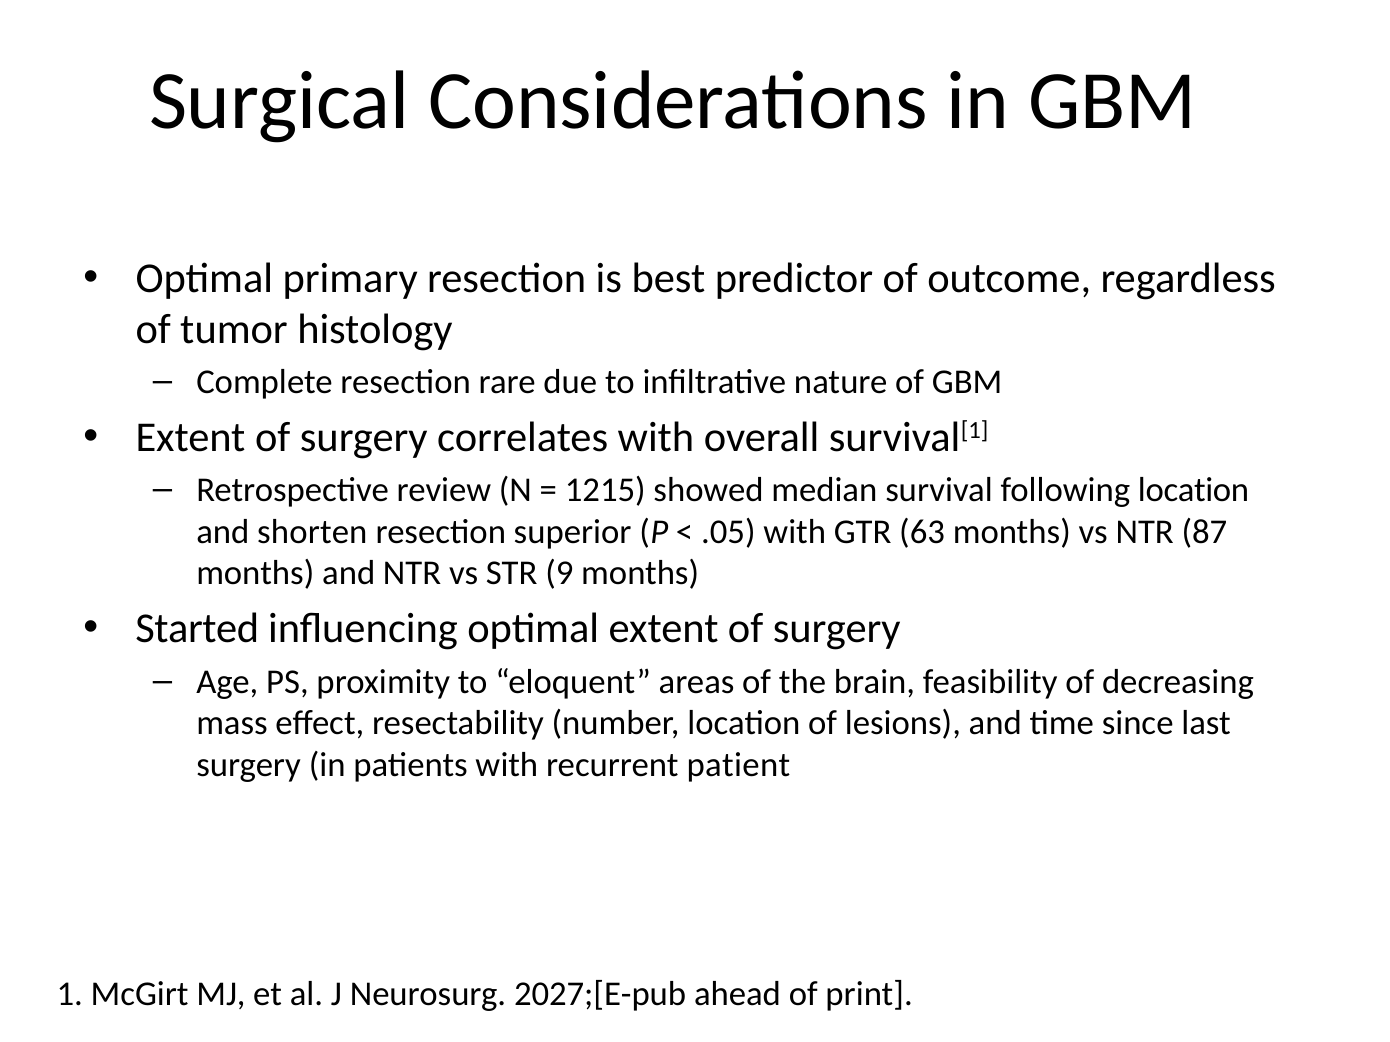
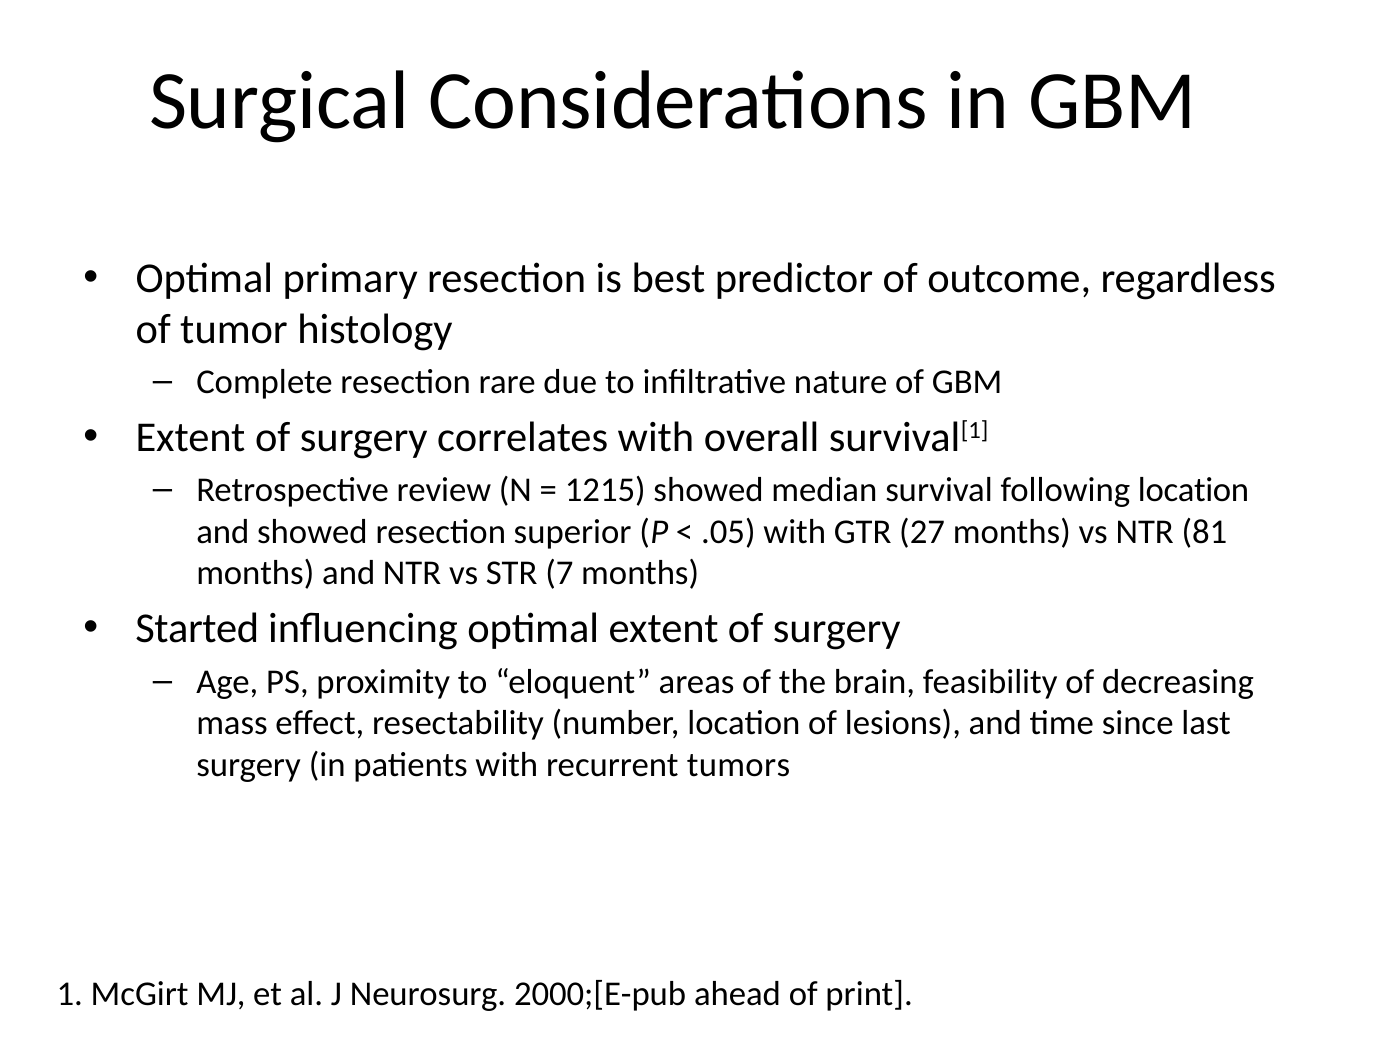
and shorten: shorten -> showed
63: 63 -> 27
87: 87 -> 81
9: 9 -> 7
patient: patient -> tumors
2027;[E-pub: 2027;[E-pub -> 2000;[E-pub
